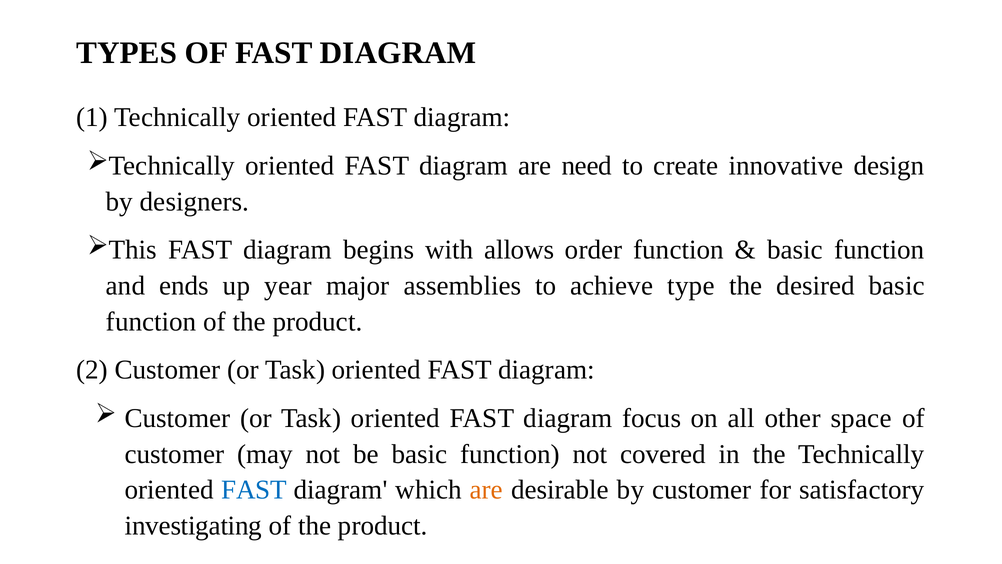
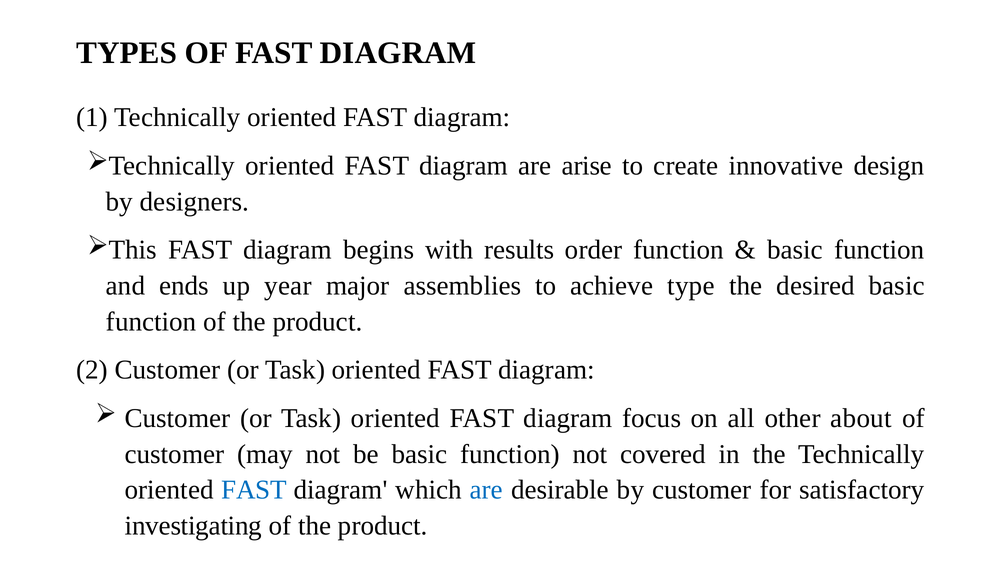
need: need -> arise
allows: allows -> results
space: space -> about
are at (486, 490) colour: orange -> blue
